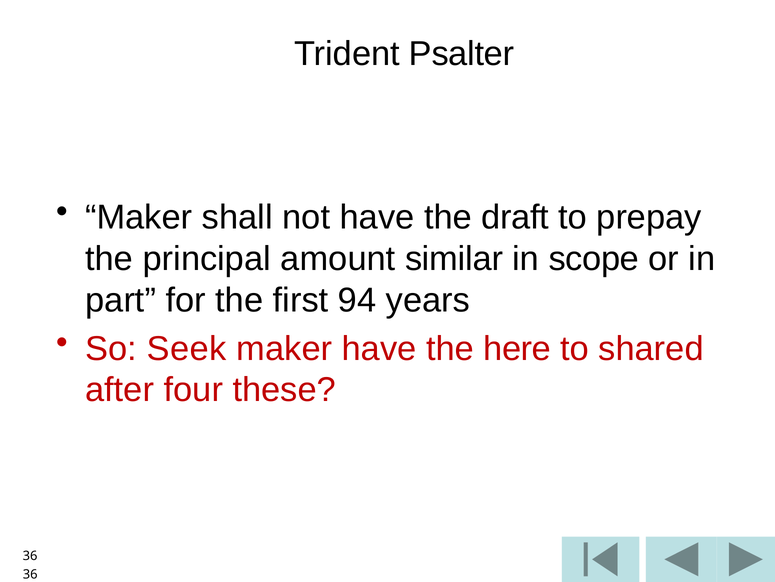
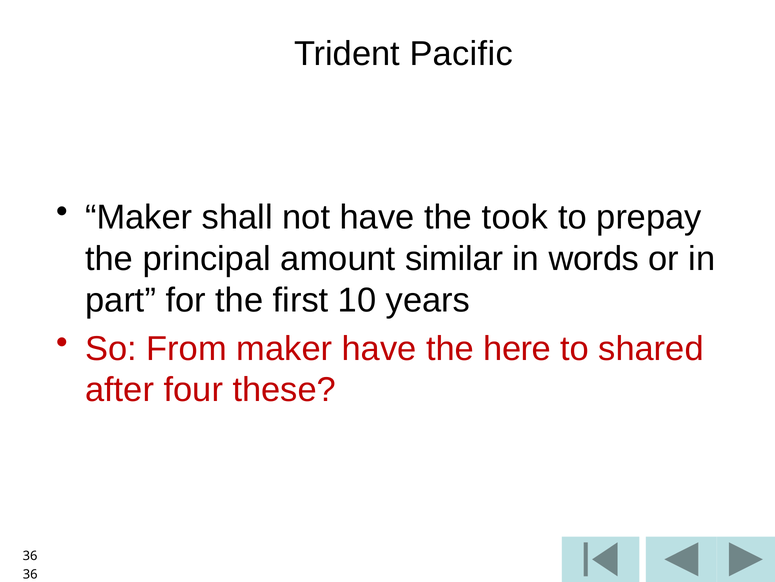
Psalter: Psalter -> Pacific
draft: draft -> took
scope: scope -> words
94: 94 -> 10
Seek: Seek -> From
